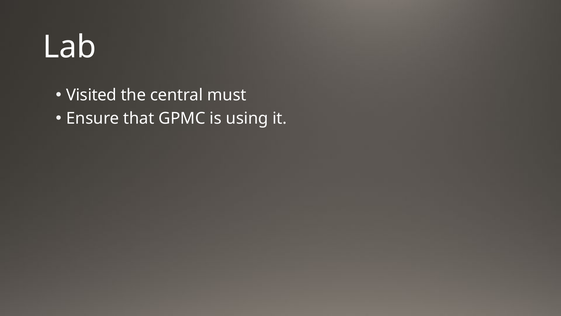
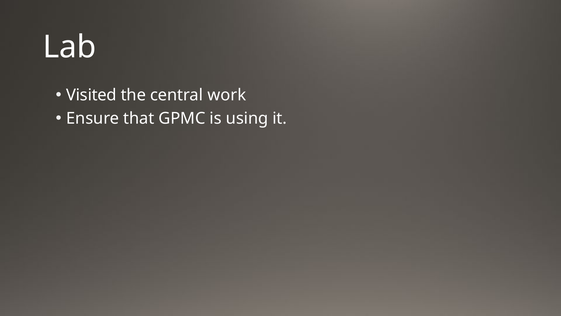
must: must -> work
